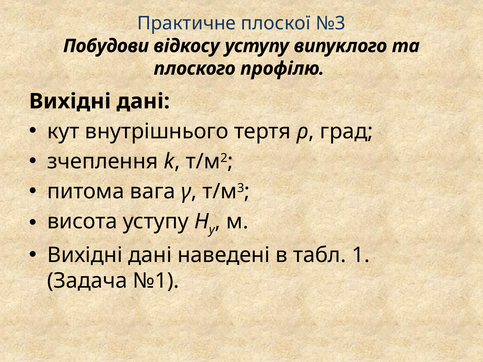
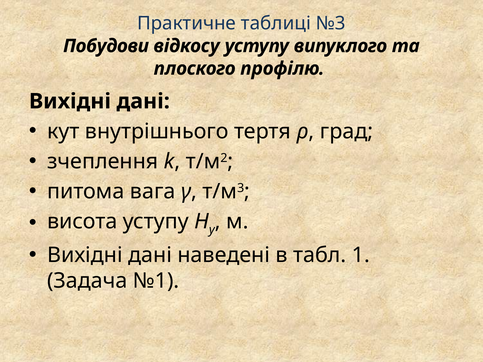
плоскої: плоскої -> таблиці
